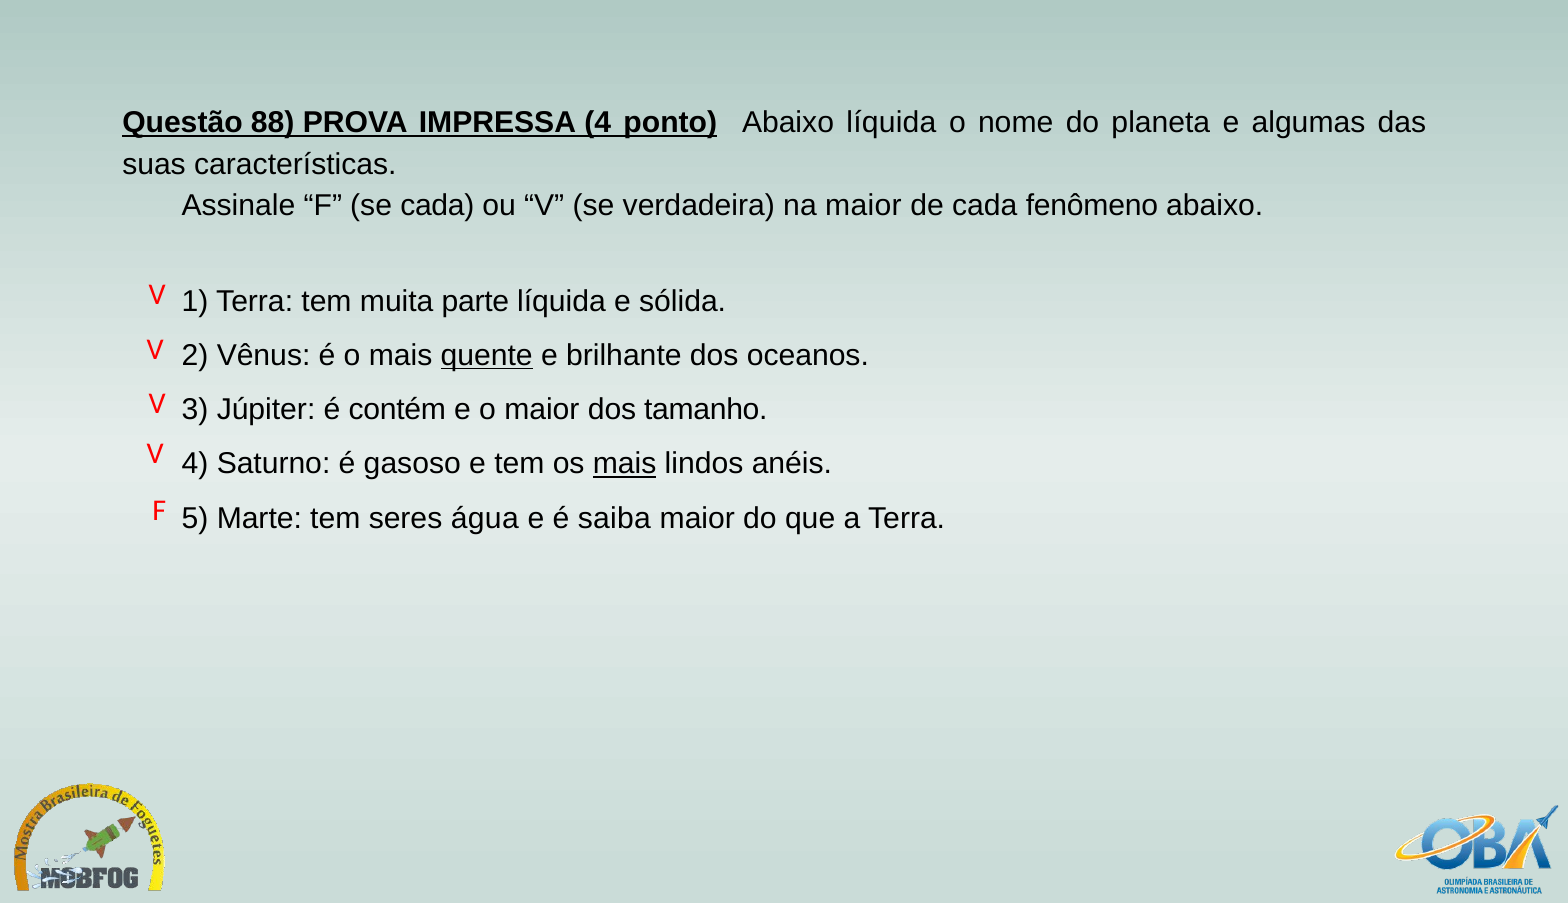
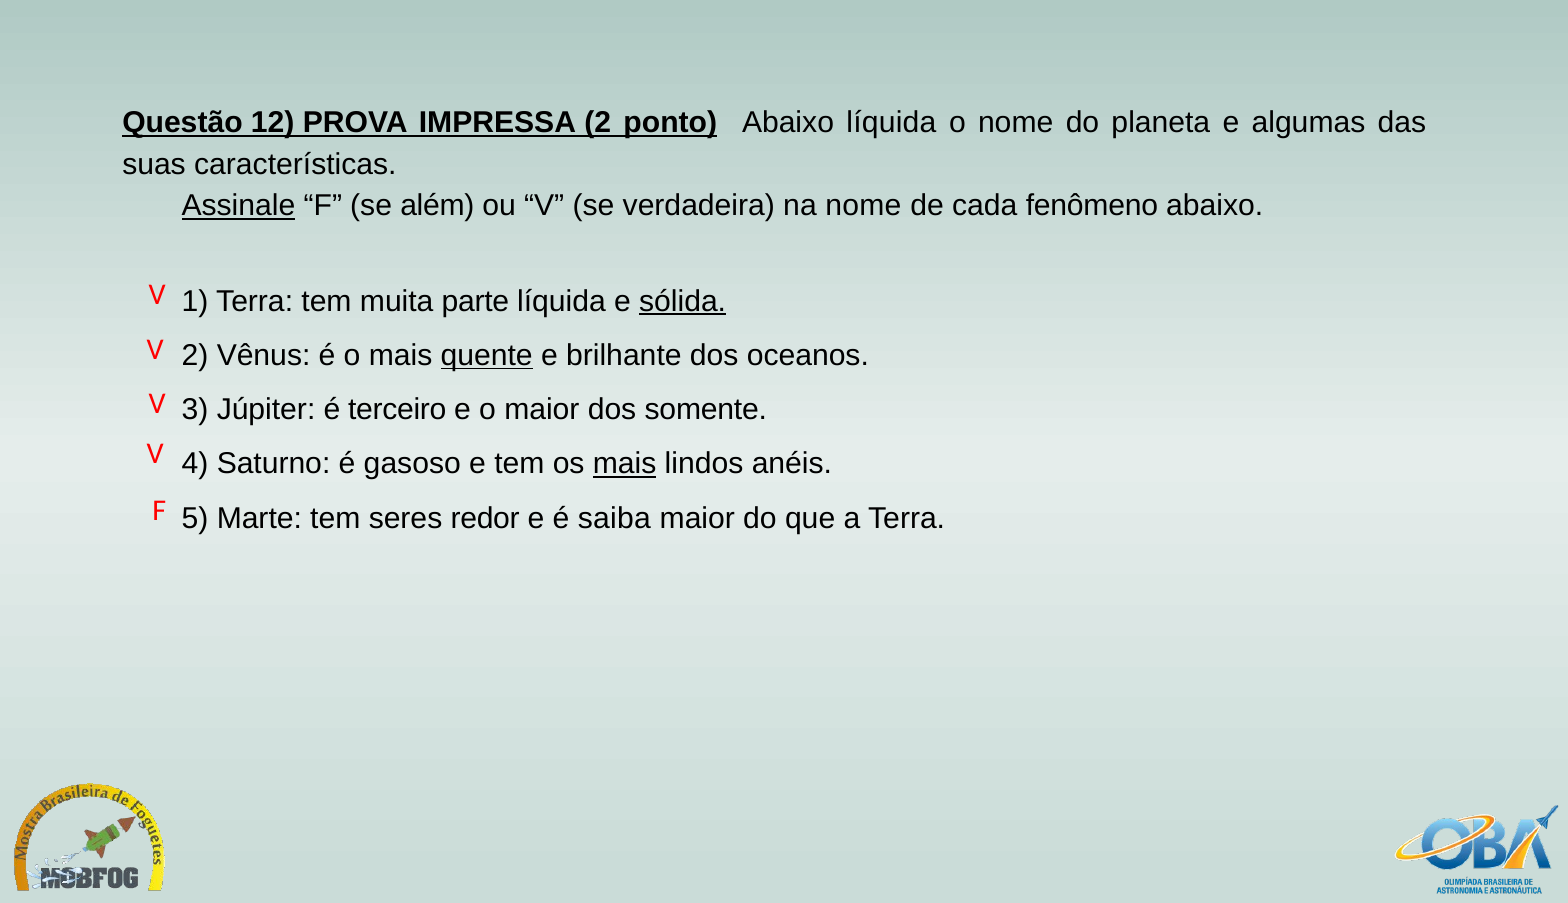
88: 88 -> 12
IMPRESSA 4: 4 -> 2
Assinale underline: none -> present
se cada: cada -> além
na maior: maior -> nome
sólida underline: none -> present
contém: contém -> terceiro
tamanho: tamanho -> somente
água: água -> redor
